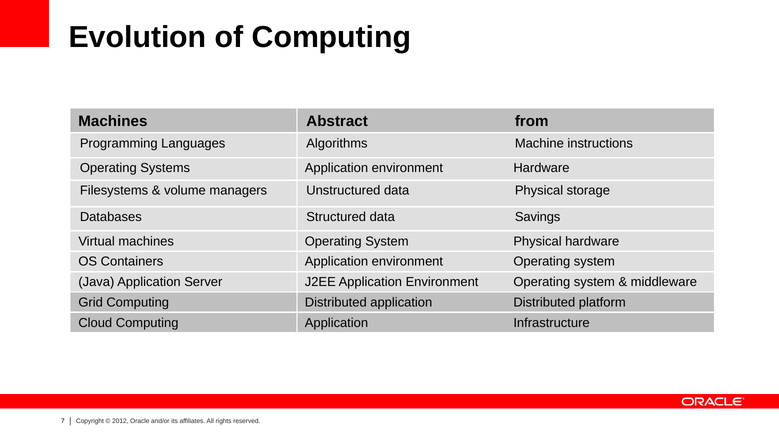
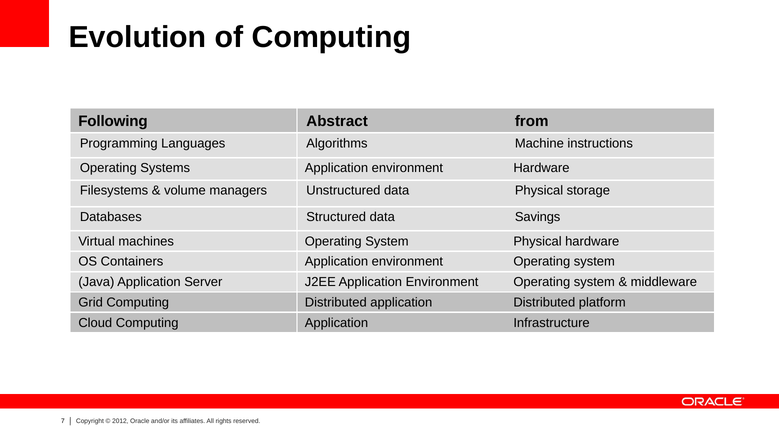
Machines at (113, 121): Machines -> Following
